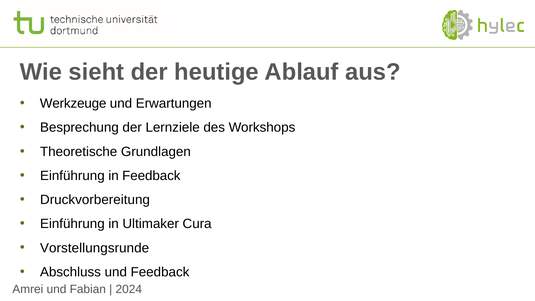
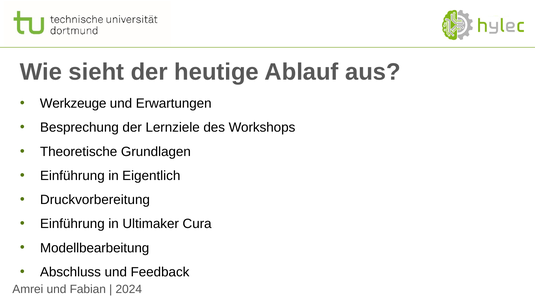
in Feedback: Feedback -> Eigentlich
Vorstellungsrunde: Vorstellungsrunde -> Modellbearbeitung
